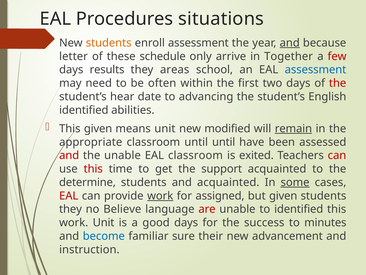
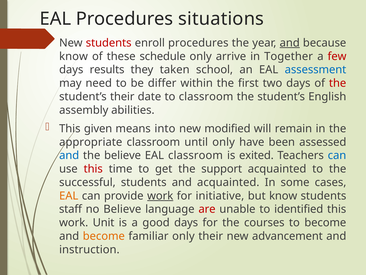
students at (109, 43) colour: orange -> red
enroll assessment: assessment -> procedures
letter at (74, 56): letter -> know
areas: areas -> taken
often: often -> differ
student’s hear: hear -> their
to advancing: advancing -> classroom
identified at (84, 110): identified -> assembly
means unit: unit -> into
remain underline: present -> none
until until: until -> only
and at (69, 155) colour: red -> blue
the unable: unable -> believe
can at (337, 155) colour: red -> blue
determine: determine -> successful
some underline: present -> none
EAL at (69, 195) colour: red -> orange
assigned: assigned -> initiative
but given: given -> know
they at (71, 209): they -> staff
success: success -> courses
to minutes: minutes -> become
become at (104, 236) colour: blue -> orange
familiar sure: sure -> only
